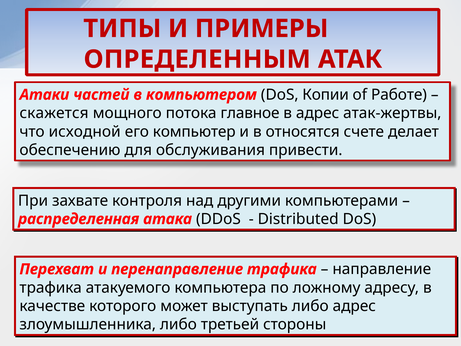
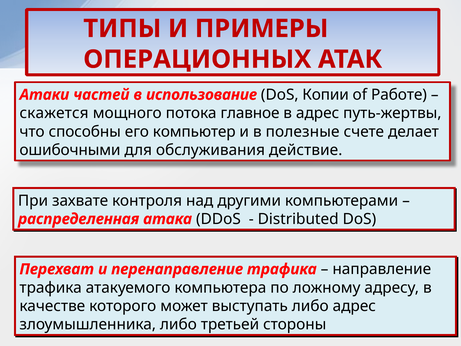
ОПРЕДЕЛЕННЫМ: ОПРЕДЕЛЕННЫМ -> ОПЕРАЦИОННЫХ
компьютером: компьютером -> использование
атак-жертвы: атак-жертвы -> путь-жертвы
исходной: исходной -> способны
относятся: относятся -> полезные
обеспечению: обеспечению -> ошибочными
привести: привести -> действие
